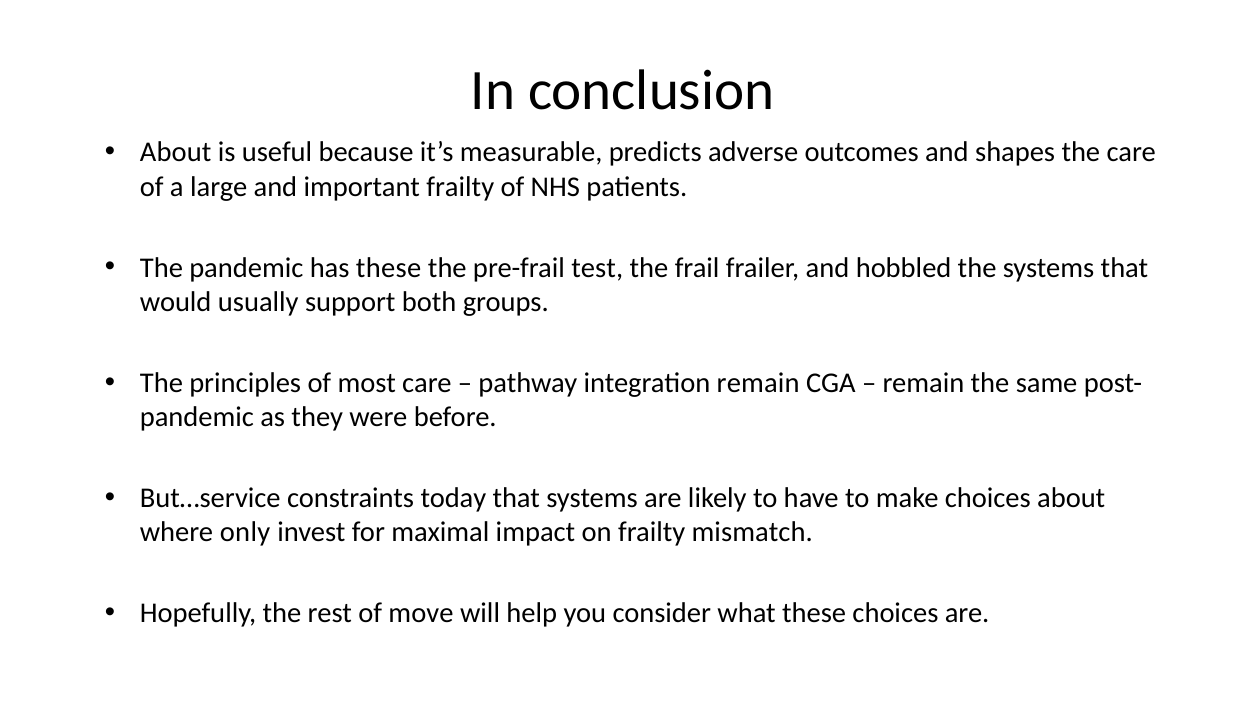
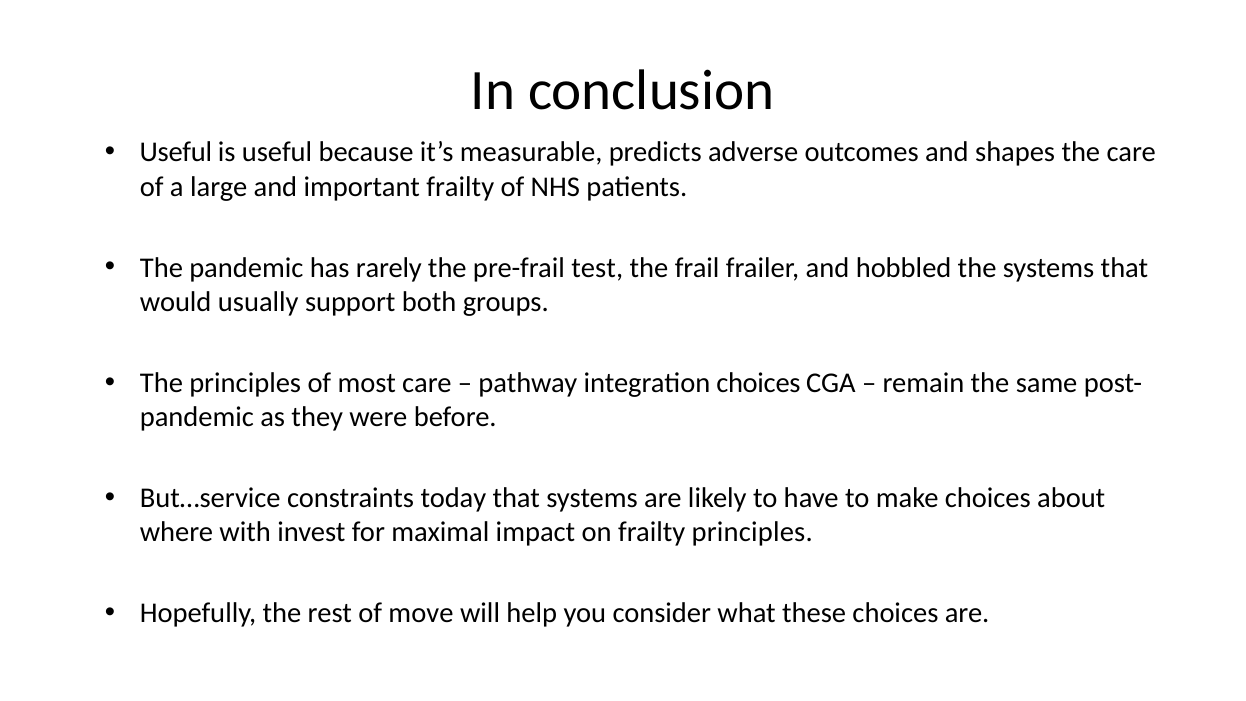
About at (176, 152): About -> Useful
has these: these -> rarely
integration remain: remain -> choices
only: only -> with
frailty mismatch: mismatch -> principles
